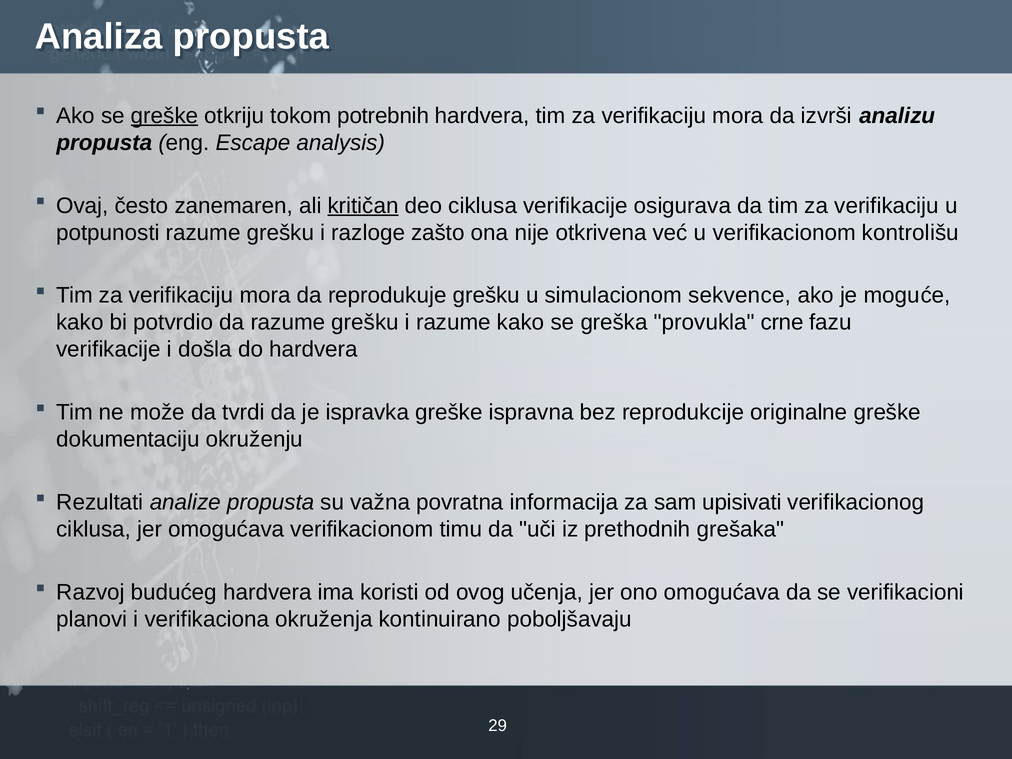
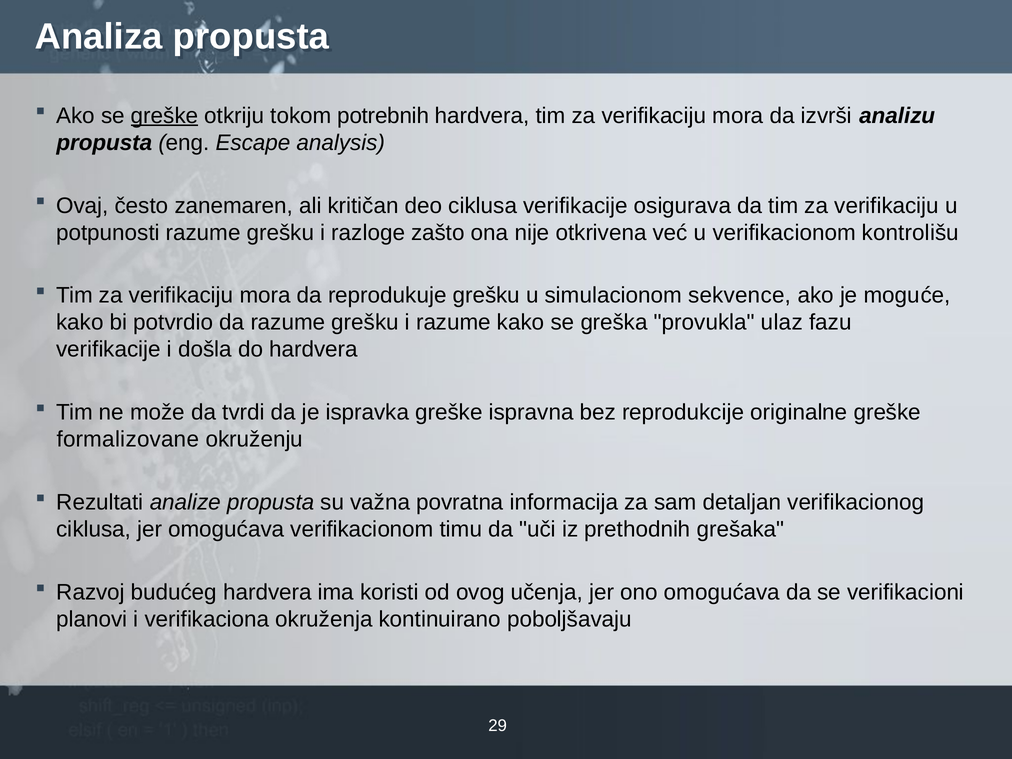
kritičan underline: present -> none
crne: crne -> ulaz
dokumentaciju: dokumentaciju -> formalizovane
upisivati: upisivati -> detaljan
